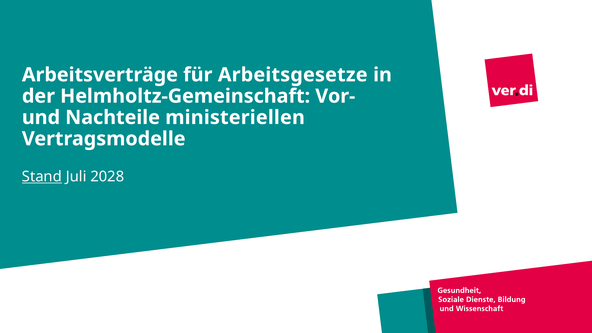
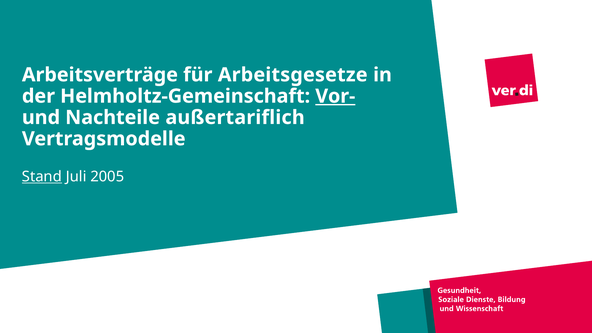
Vor- underline: none -> present
ministeriellen: ministeriellen -> außertariflich
2028: 2028 -> 2005
